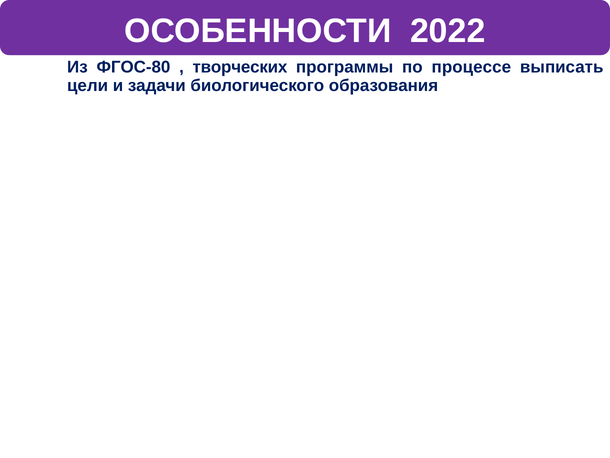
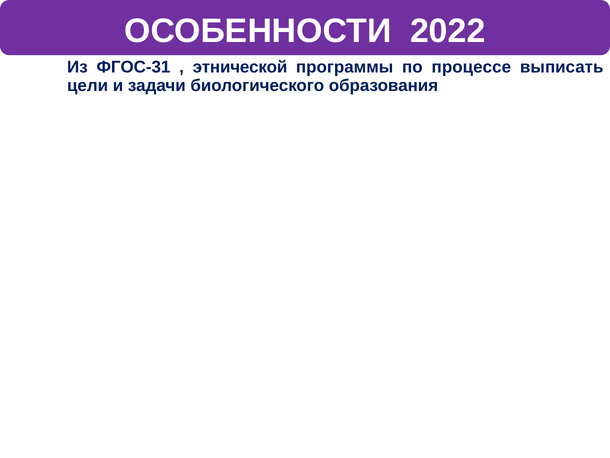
ФГОС-80: ФГОС-80 -> ФГОС-31
творческих: творческих -> этнической
